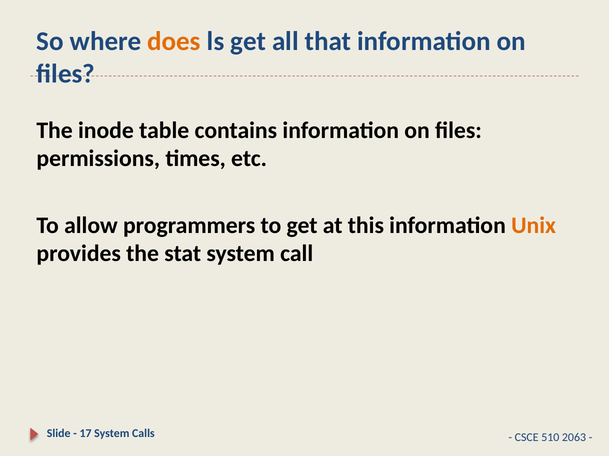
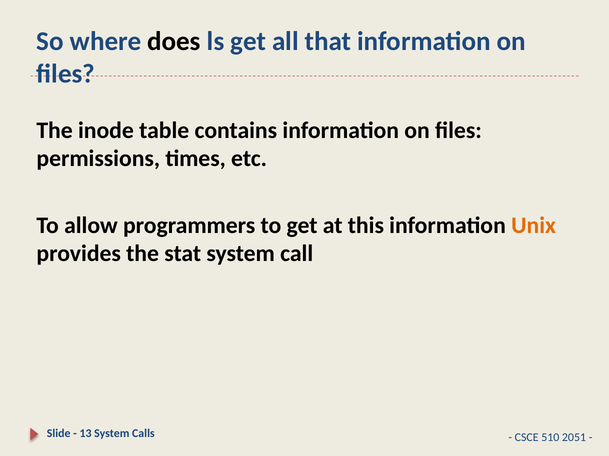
does colour: orange -> black
17: 17 -> 13
2063: 2063 -> 2051
